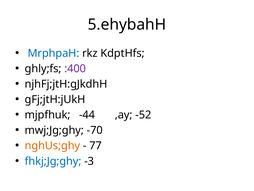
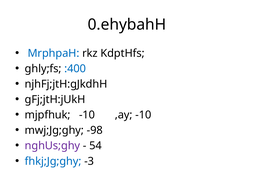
5.ehybahH: 5.ehybahH -> 0.ehybahH
:400 colour: purple -> blue
mjpfhuk -44: -44 -> -10
,ay -52: -52 -> -10
-70: -70 -> -98
nghUs;ghy colour: orange -> purple
77: 77 -> 54
